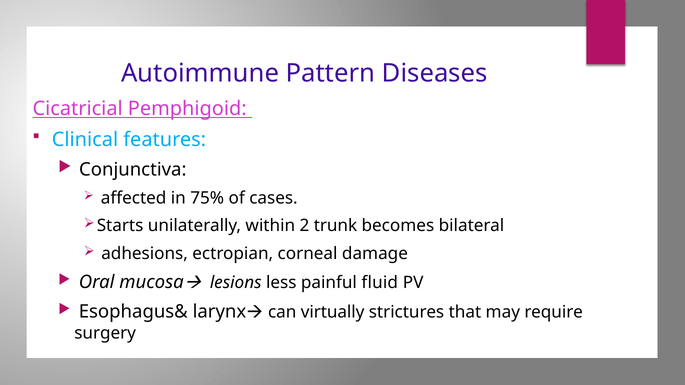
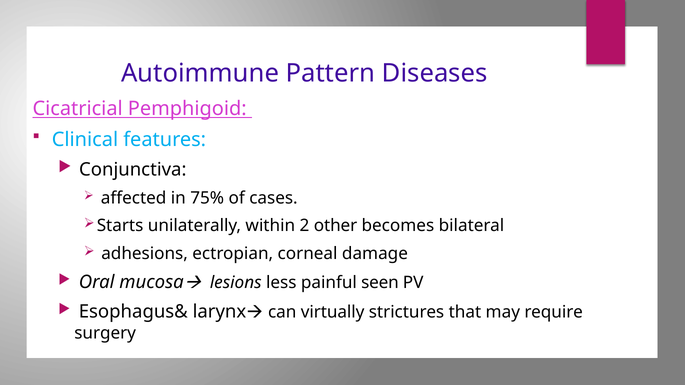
trunk: trunk -> other
fluid: fluid -> seen
